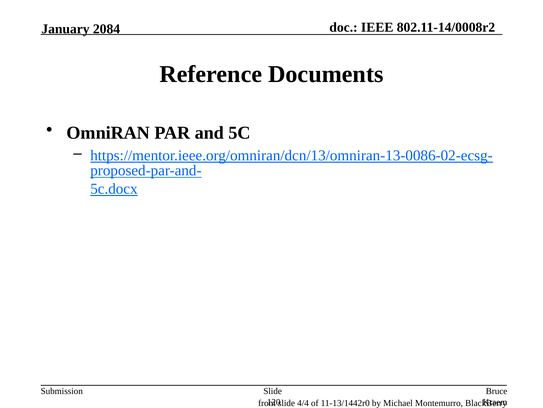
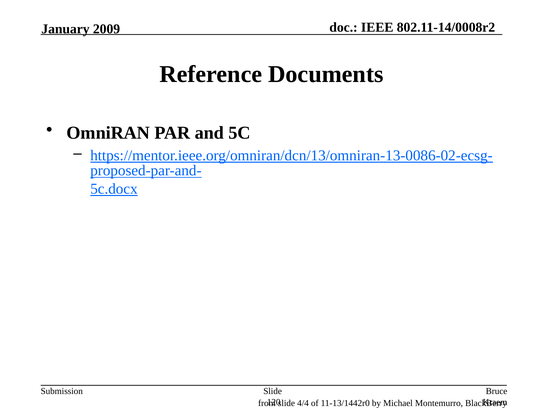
2084: 2084 -> 2009
